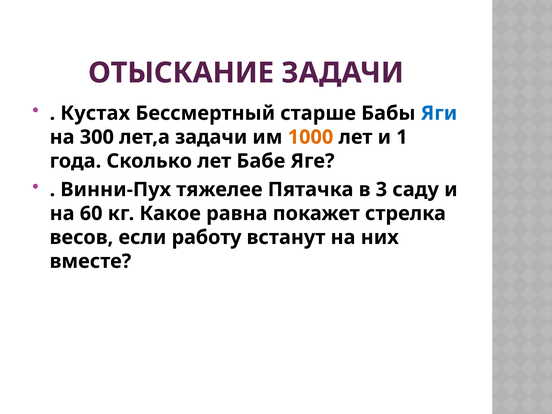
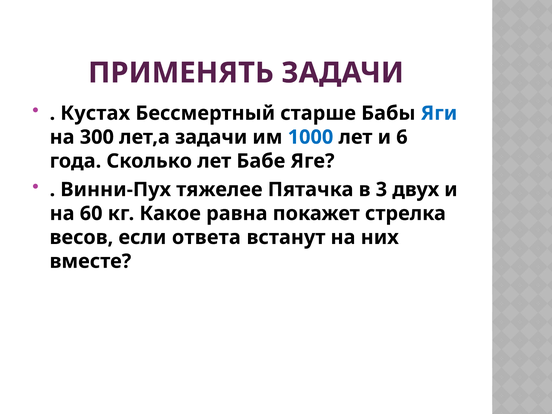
ОТЫСКАНИЕ: ОТЫСКАНИЕ -> ПРИМЕНЯТЬ
1000 colour: orange -> blue
1: 1 -> 6
саду: саду -> двух
работу: работу -> ответа
